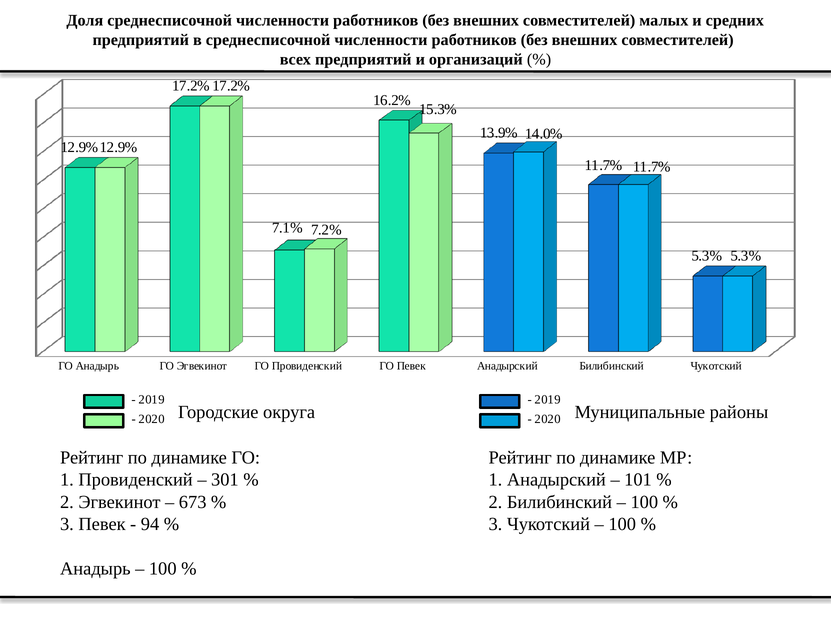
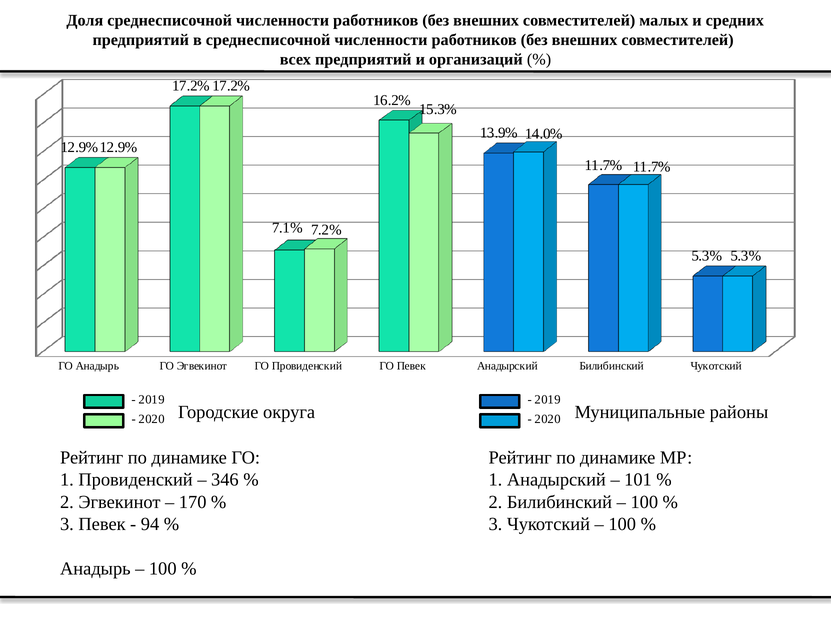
301: 301 -> 346
673: 673 -> 170
